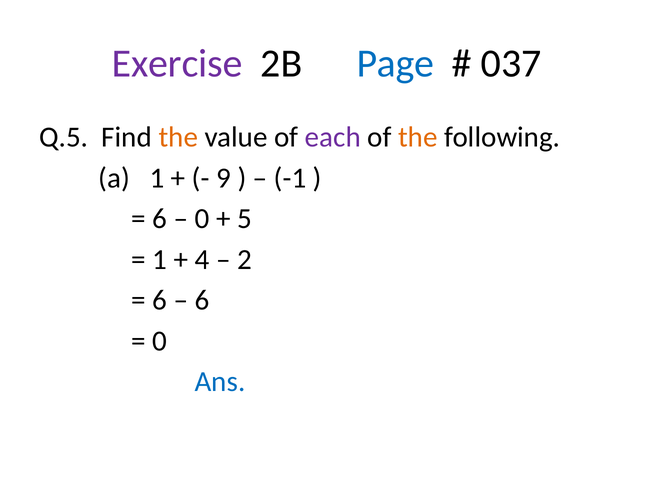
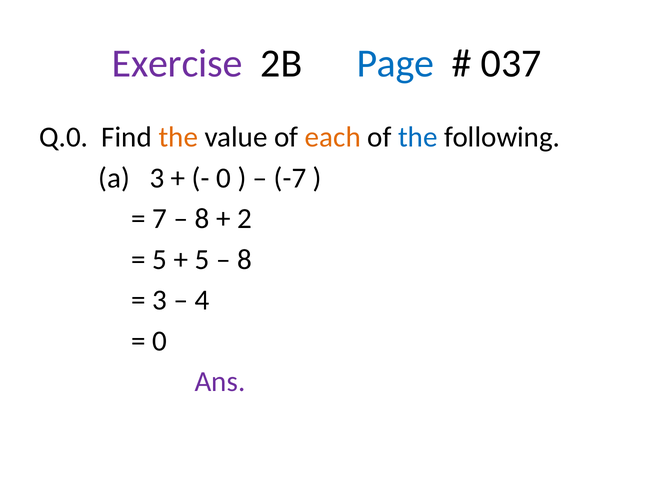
Q.5: Q.5 -> Q.0
each colour: purple -> orange
the at (418, 137) colour: orange -> blue
a 1: 1 -> 3
9 at (224, 178): 9 -> 0
-1: -1 -> -7
6 at (160, 219): 6 -> 7
0 at (202, 219): 0 -> 8
5: 5 -> 2
1 at (160, 259): 1 -> 5
4 at (202, 259): 4 -> 5
2 at (244, 259): 2 -> 8
6 at (160, 300): 6 -> 3
6 at (202, 300): 6 -> 4
Ans colour: blue -> purple
